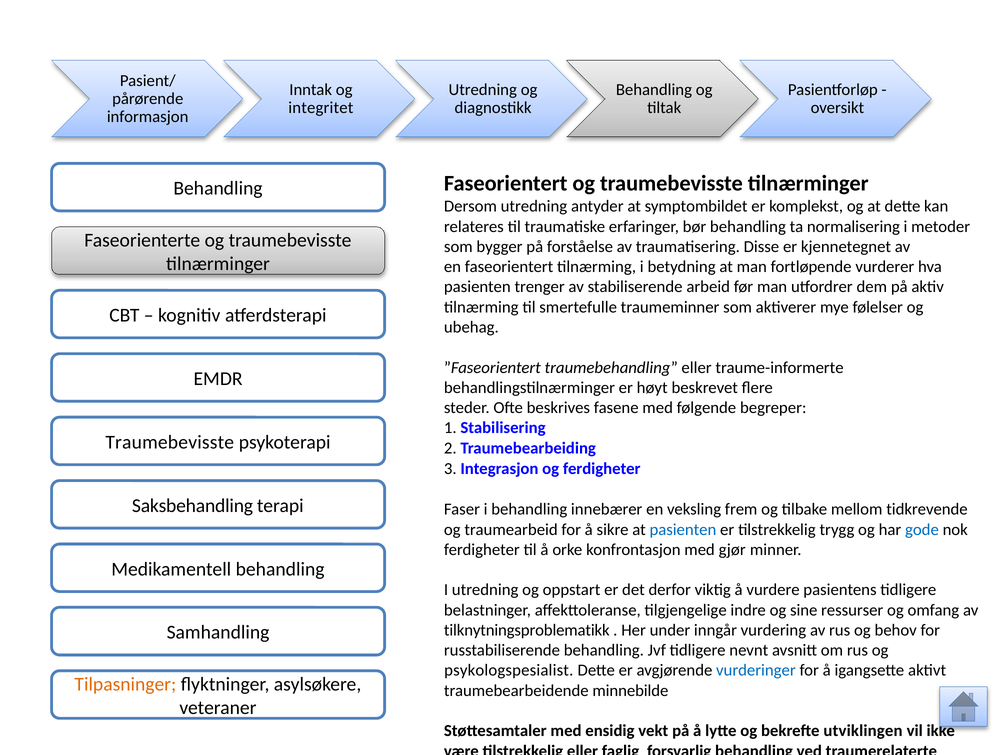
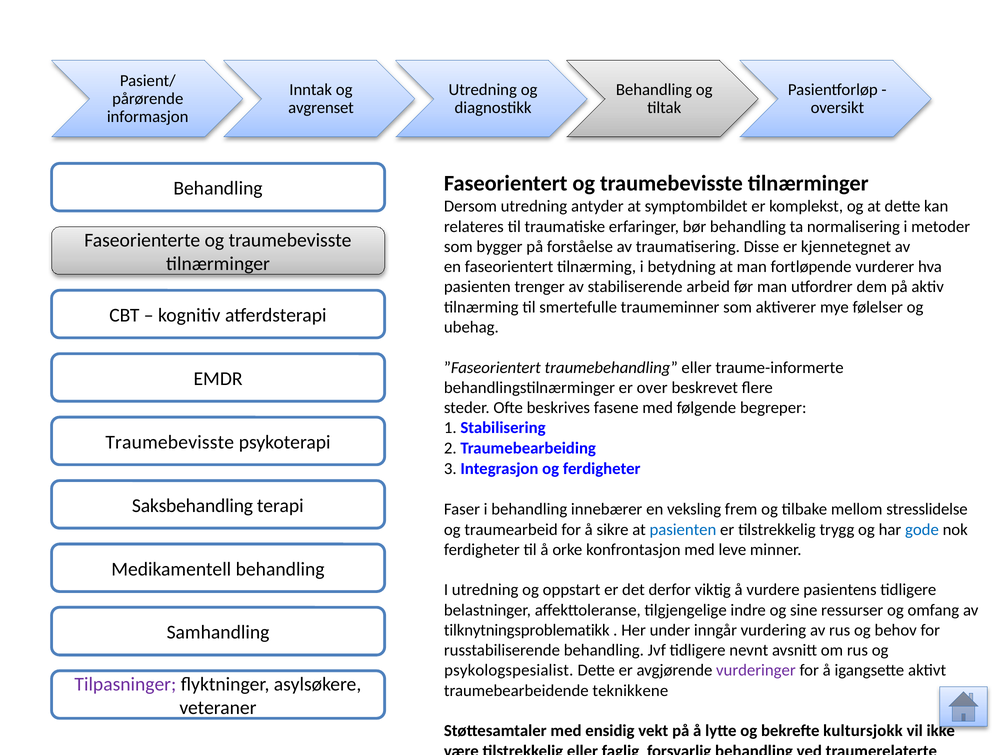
integritet: integritet -> avgrenset
høyt: høyt -> over
tidkrevende: tidkrevende -> stresslidelse
gjør: gjør -> leve
vurderinger colour: blue -> purple
Tilpasninger colour: orange -> purple
minnebilde: minnebilde -> teknikkene
utviklingen: utviklingen -> kultursjokk
